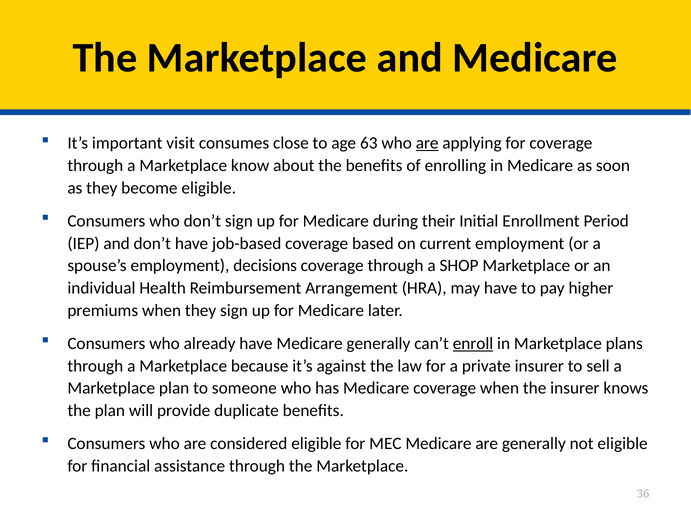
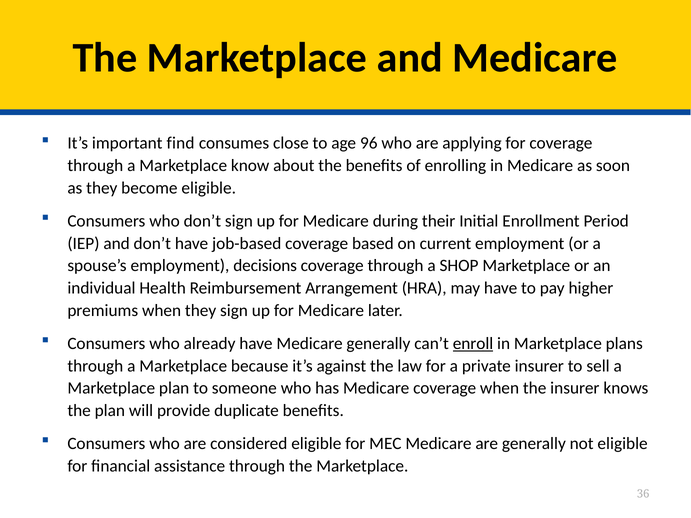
visit: visit -> find
63: 63 -> 96
are at (427, 143) underline: present -> none
